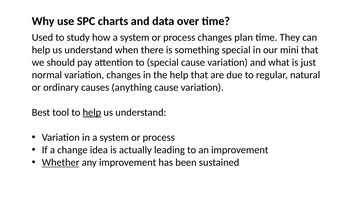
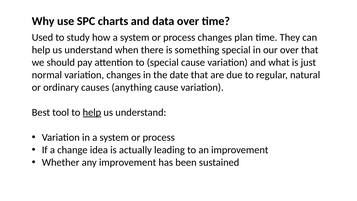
our mini: mini -> over
the help: help -> date
Whether underline: present -> none
